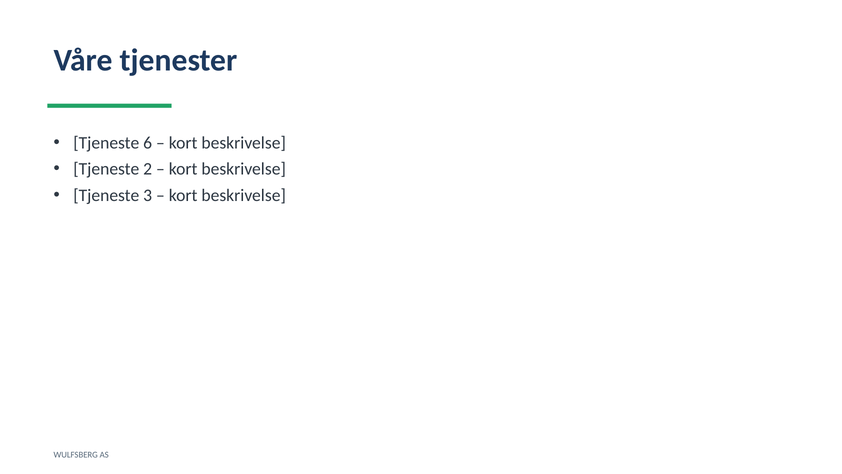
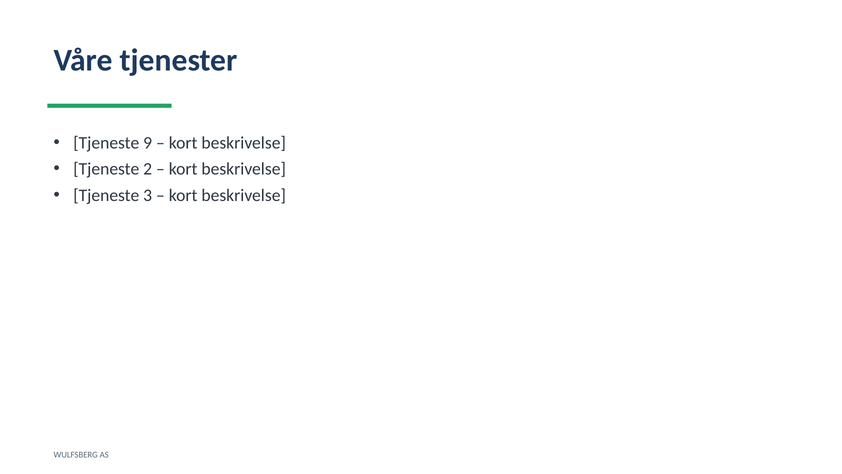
6: 6 -> 9
